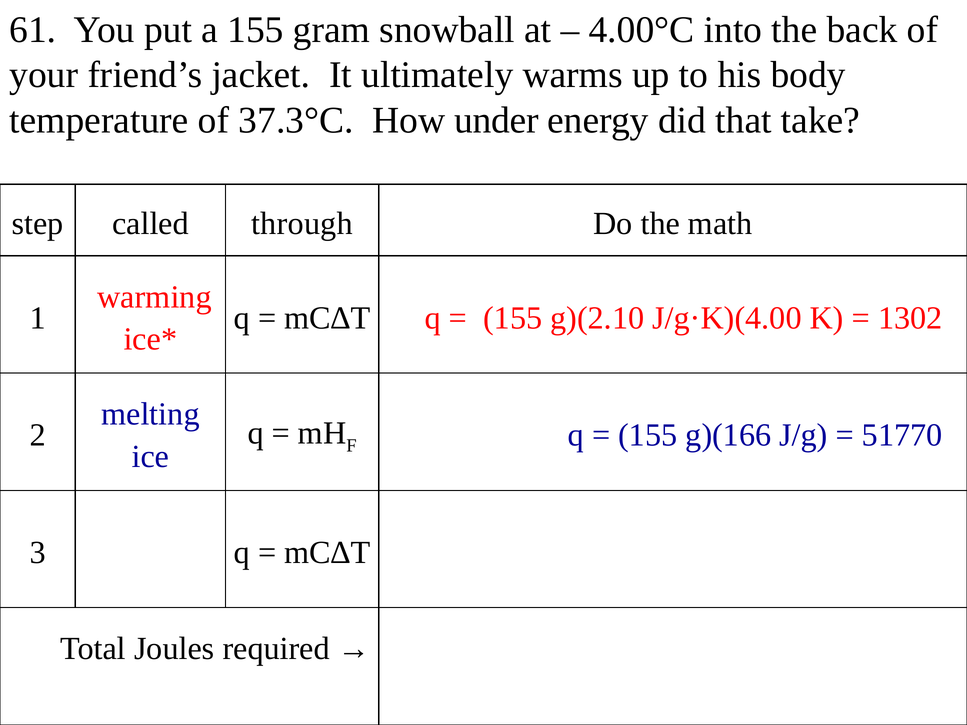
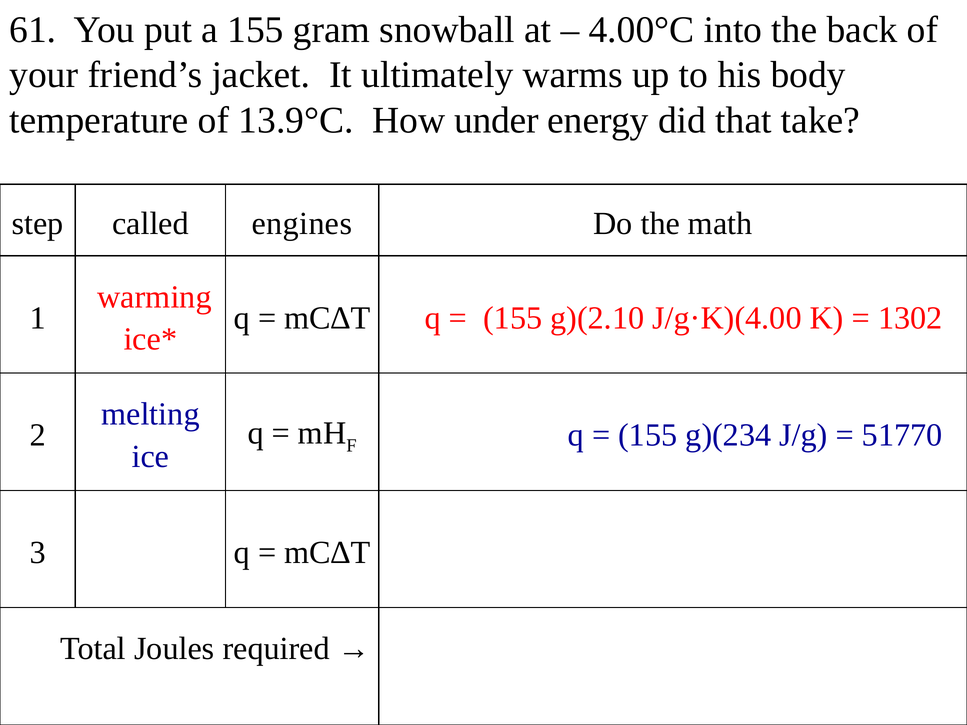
37.3°C: 37.3°C -> 13.9°C
through: through -> engines
g)(166: g)(166 -> g)(234
